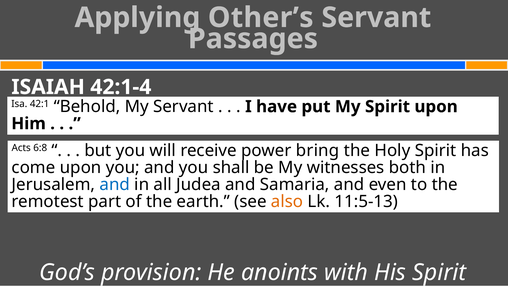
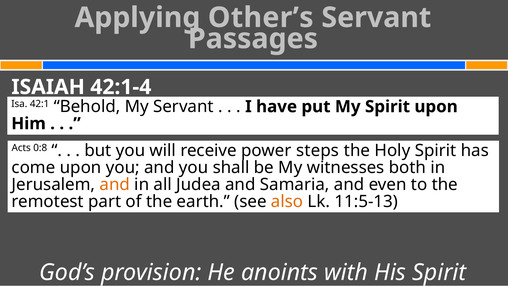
6:8: 6:8 -> 0:8
bring: bring -> steps
and at (115, 184) colour: blue -> orange
